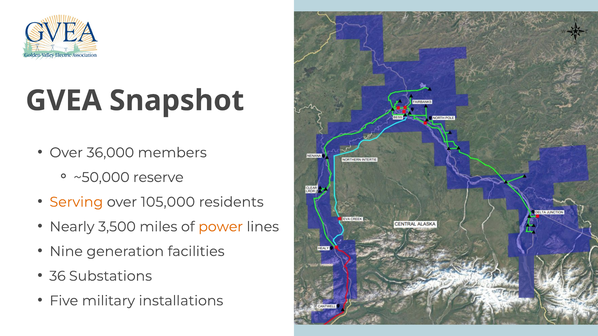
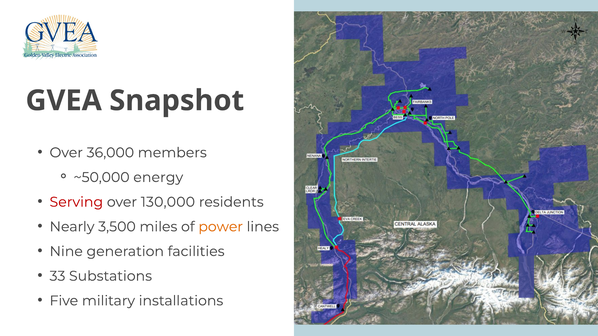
reserve: reserve -> energy
Serving colour: orange -> red
105,000: 105,000 -> 130,000
36: 36 -> 33
